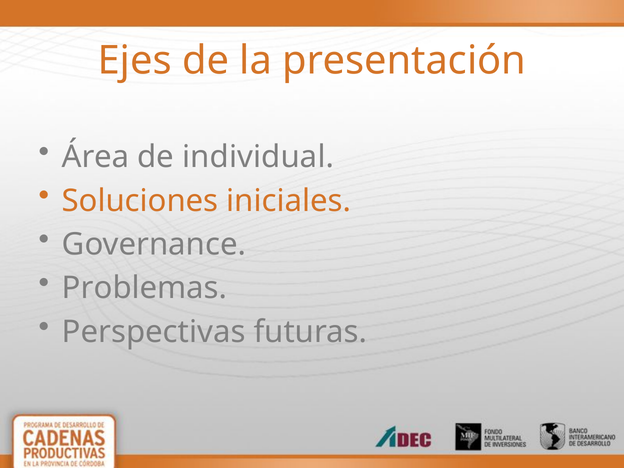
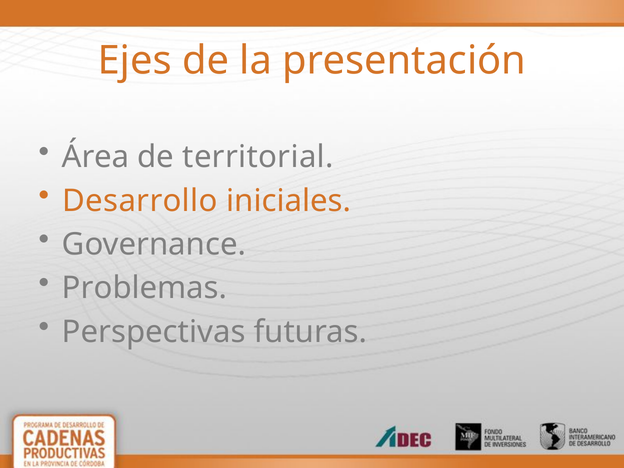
individual: individual -> territorial
Soluciones: Soluciones -> Desarrollo
